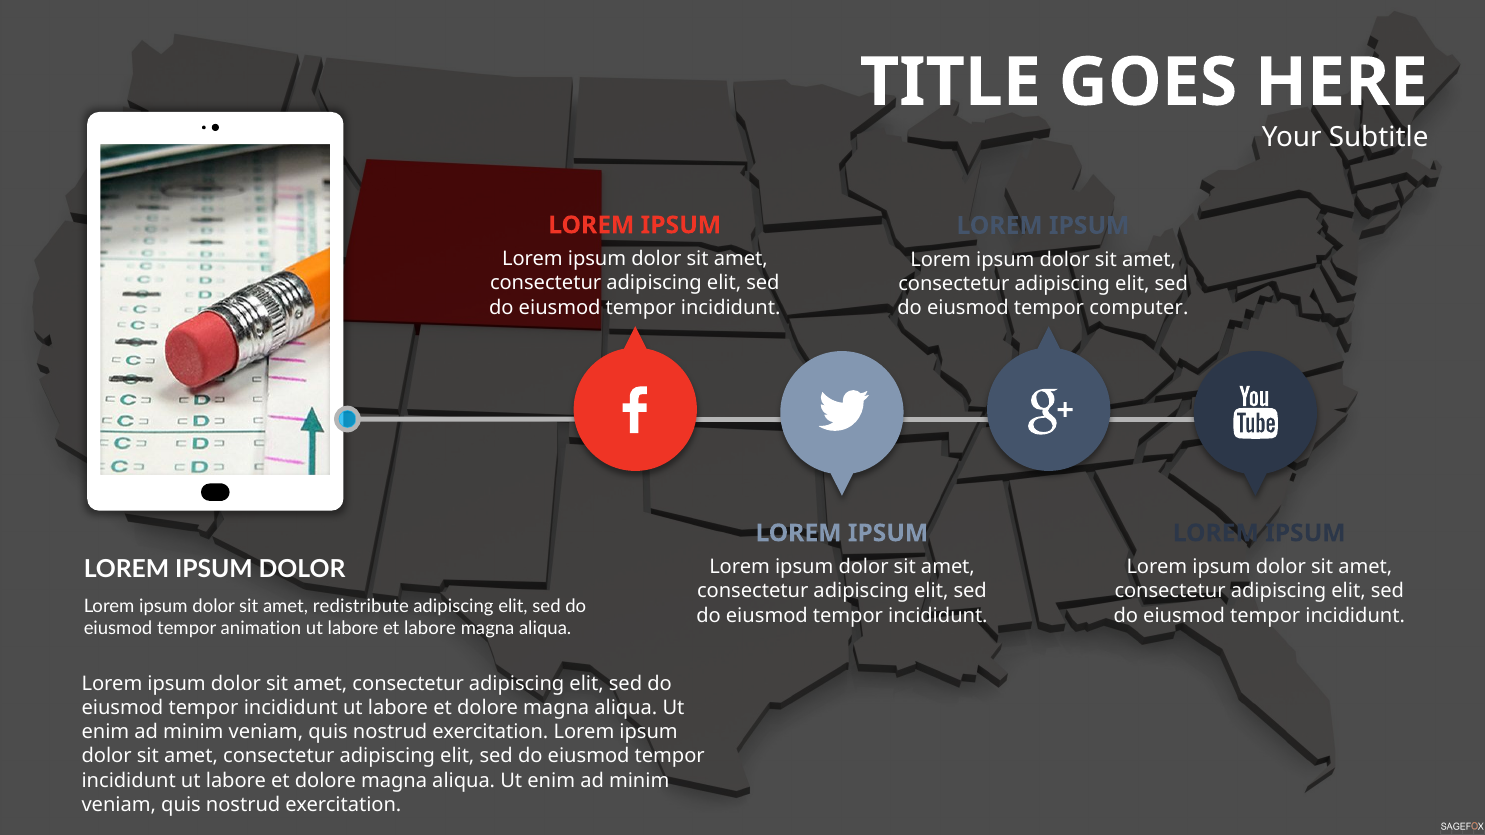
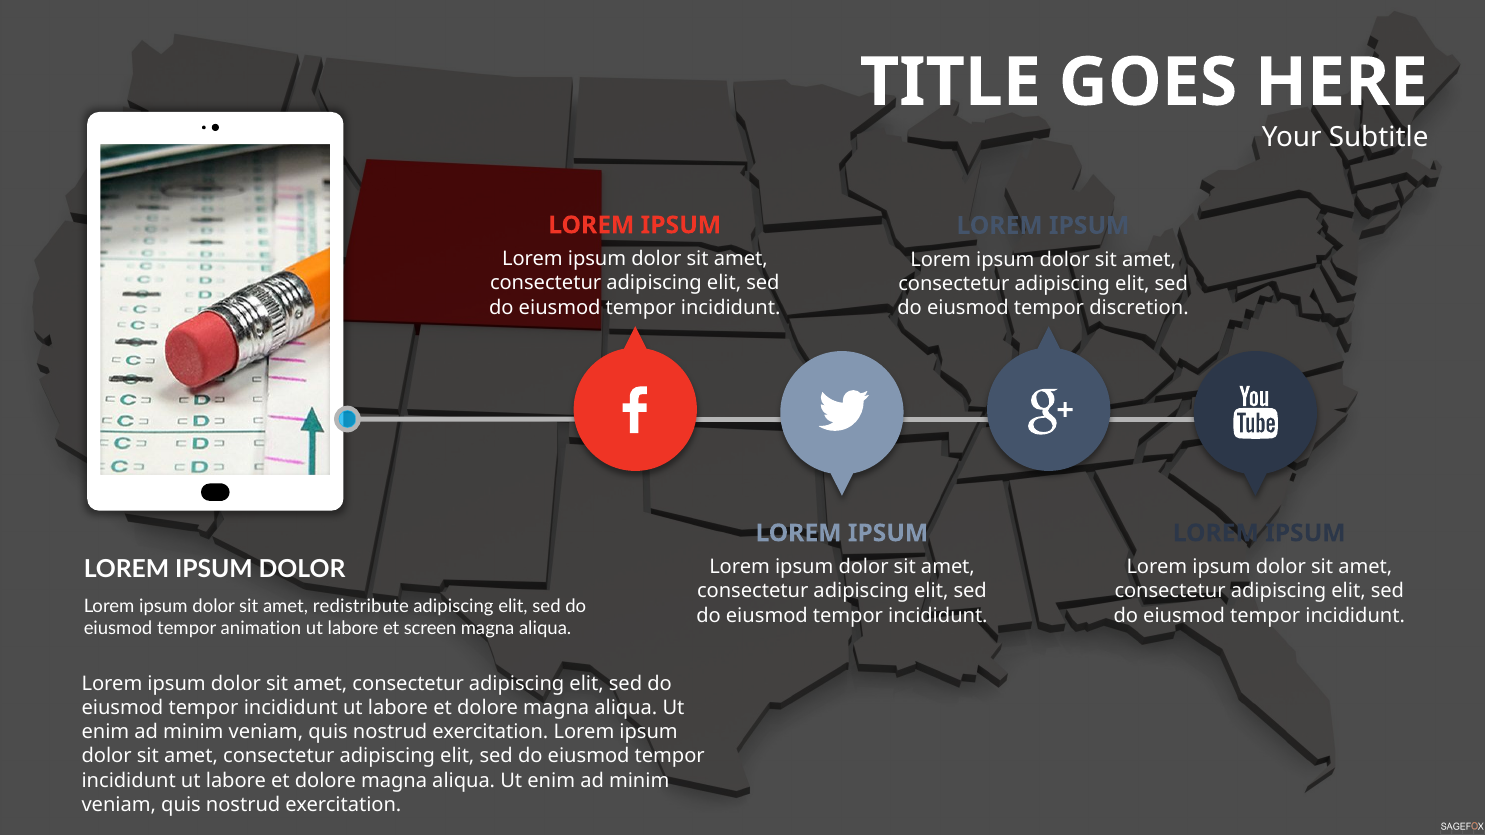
computer: computer -> discretion
et labore: labore -> screen
